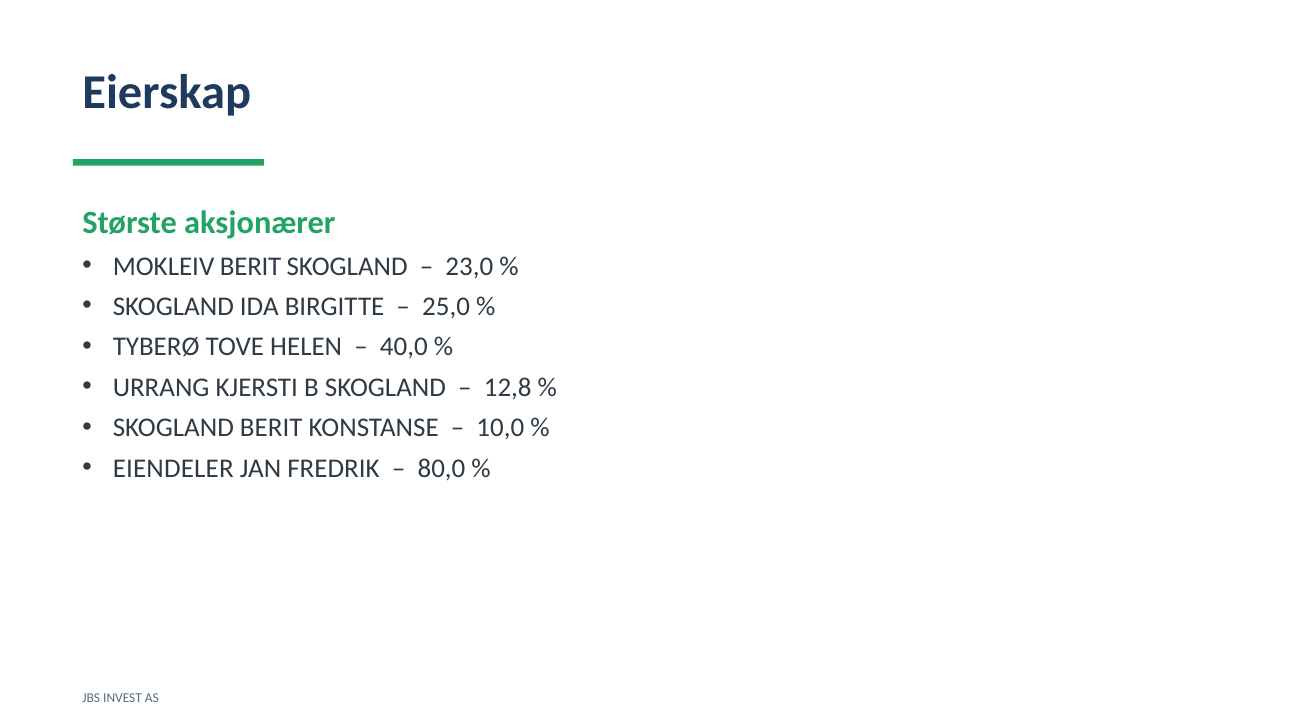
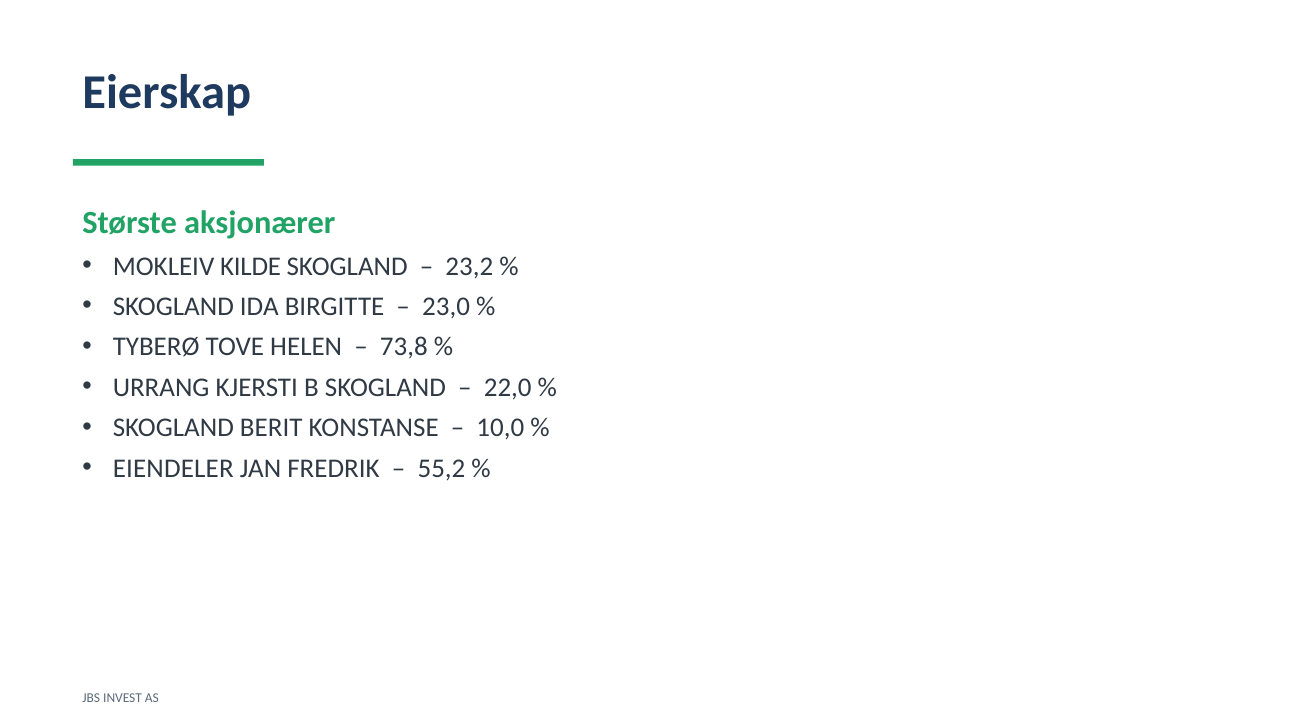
MOKLEIV BERIT: BERIT -> KILDE
23,0: 23,0 -> 23,2
25,0: 25,0 -> 23,0
40,0: 40,0 -> 73,8
12,8: 12,8 -> 22,0
80,0: 80,0 -> 55,2
